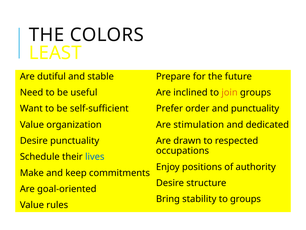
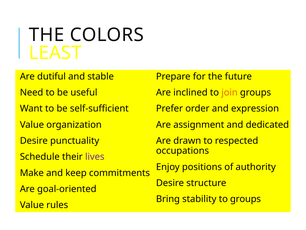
and punctuality: punctuality -> expression
stimulation: stimulation -> assignment
lives colour: blue -> purple
